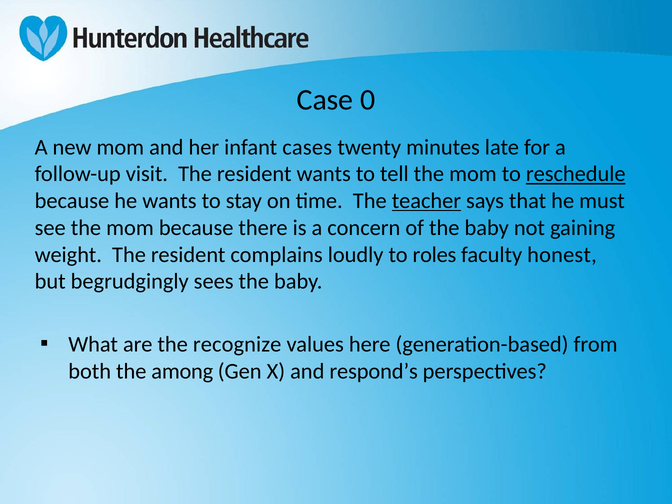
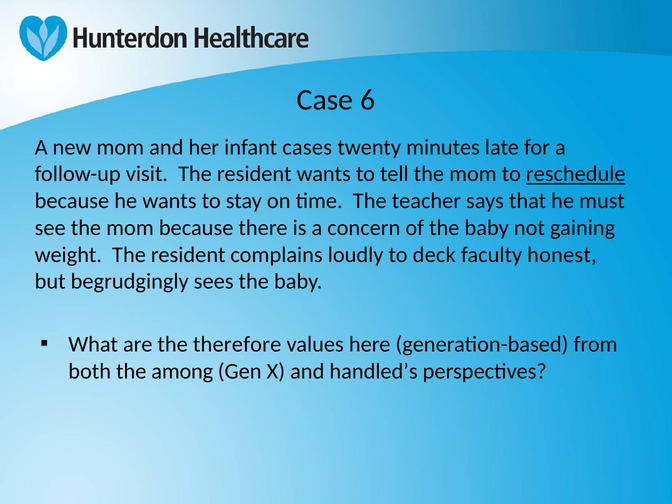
0: 0 -> 6
teacher underline: present -> none
roles: roles -> deck
recognize: recognize -> therefore
respond’s: respond’s -> handled’s
